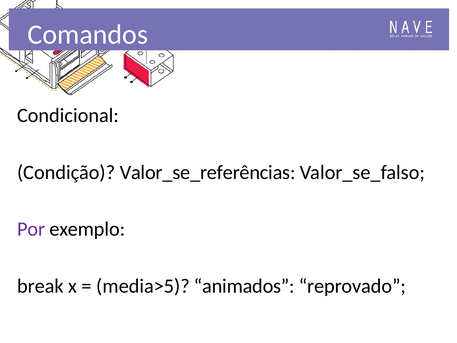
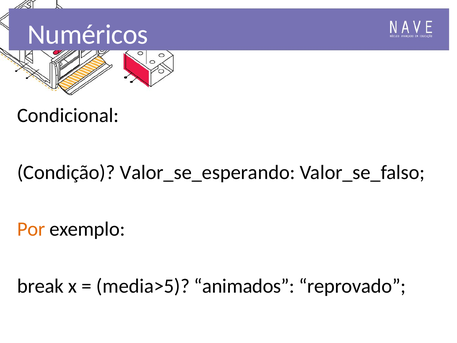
Comandos: Comandos -> Numéricos
Valor_se_referências: Valor_se_referências -> Valor_se_esperando
Por colour: purple -> orange
